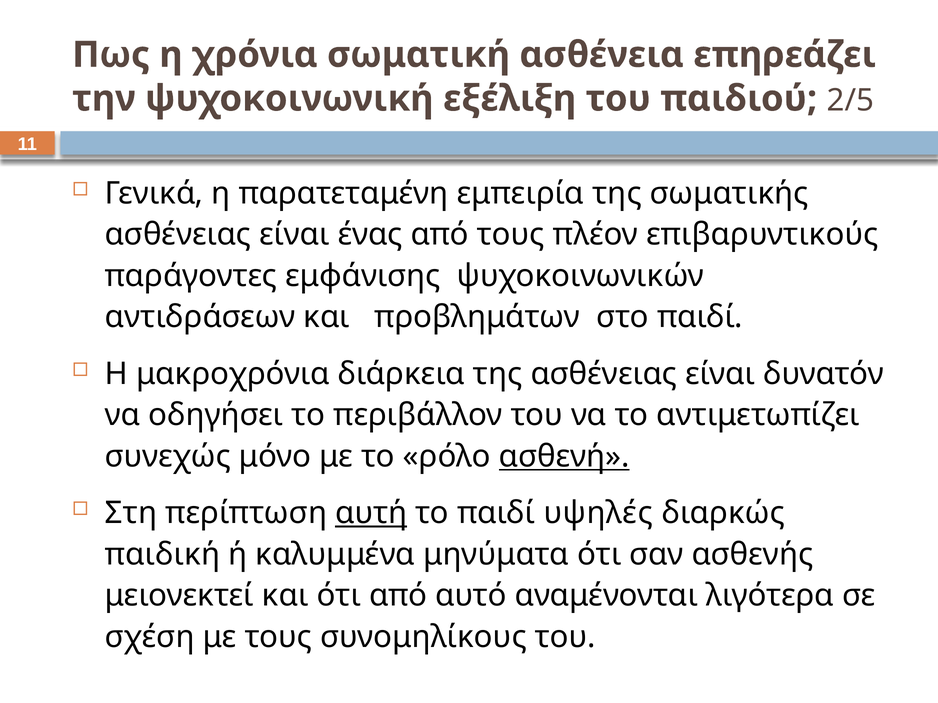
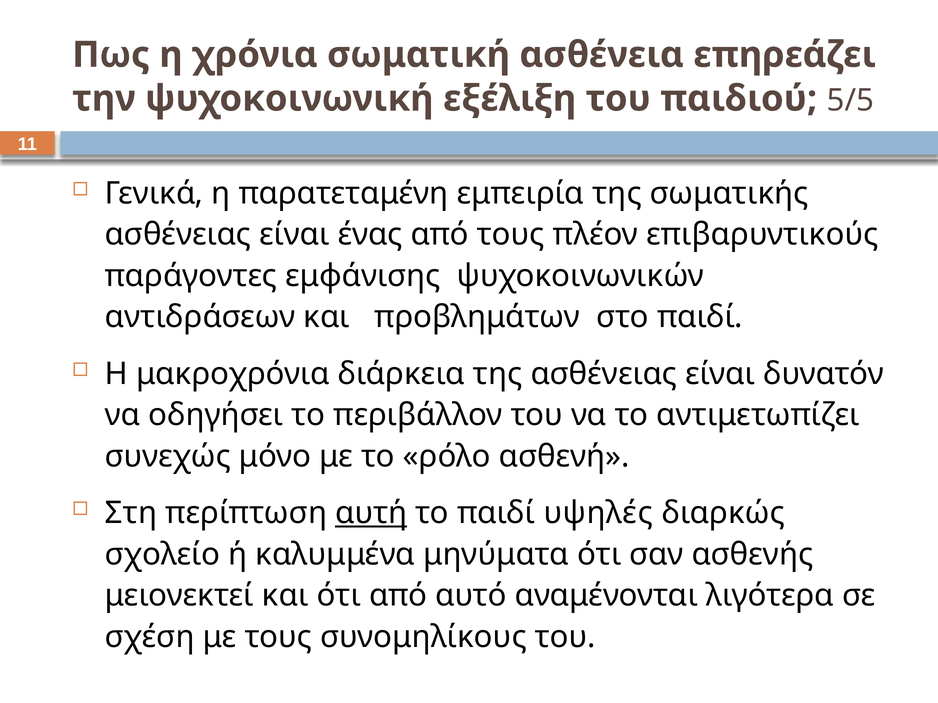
2/5: 2/5 -> 5/5
ασθενή underline: present -> none
παιδική: παιδική -> σχολείο
